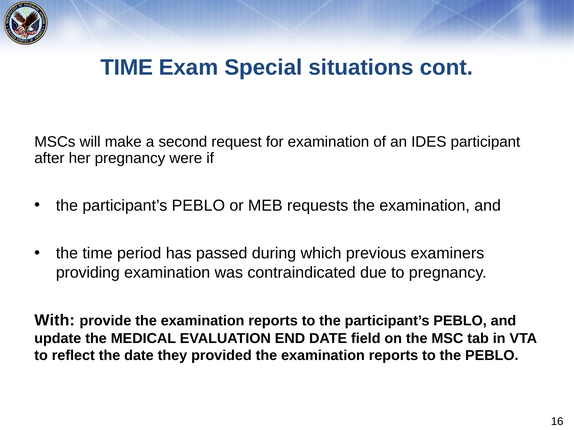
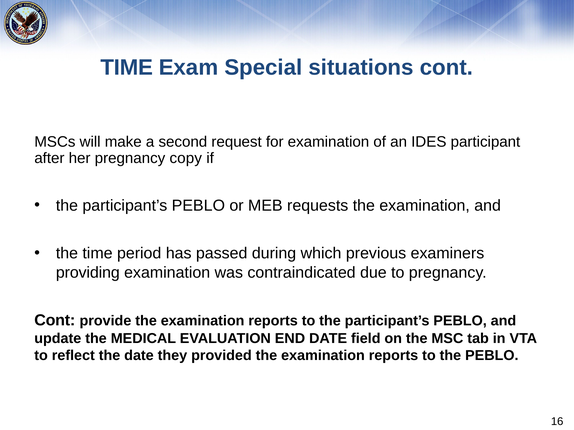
were: were -> copy
With at (55, 321): With -> Cont
